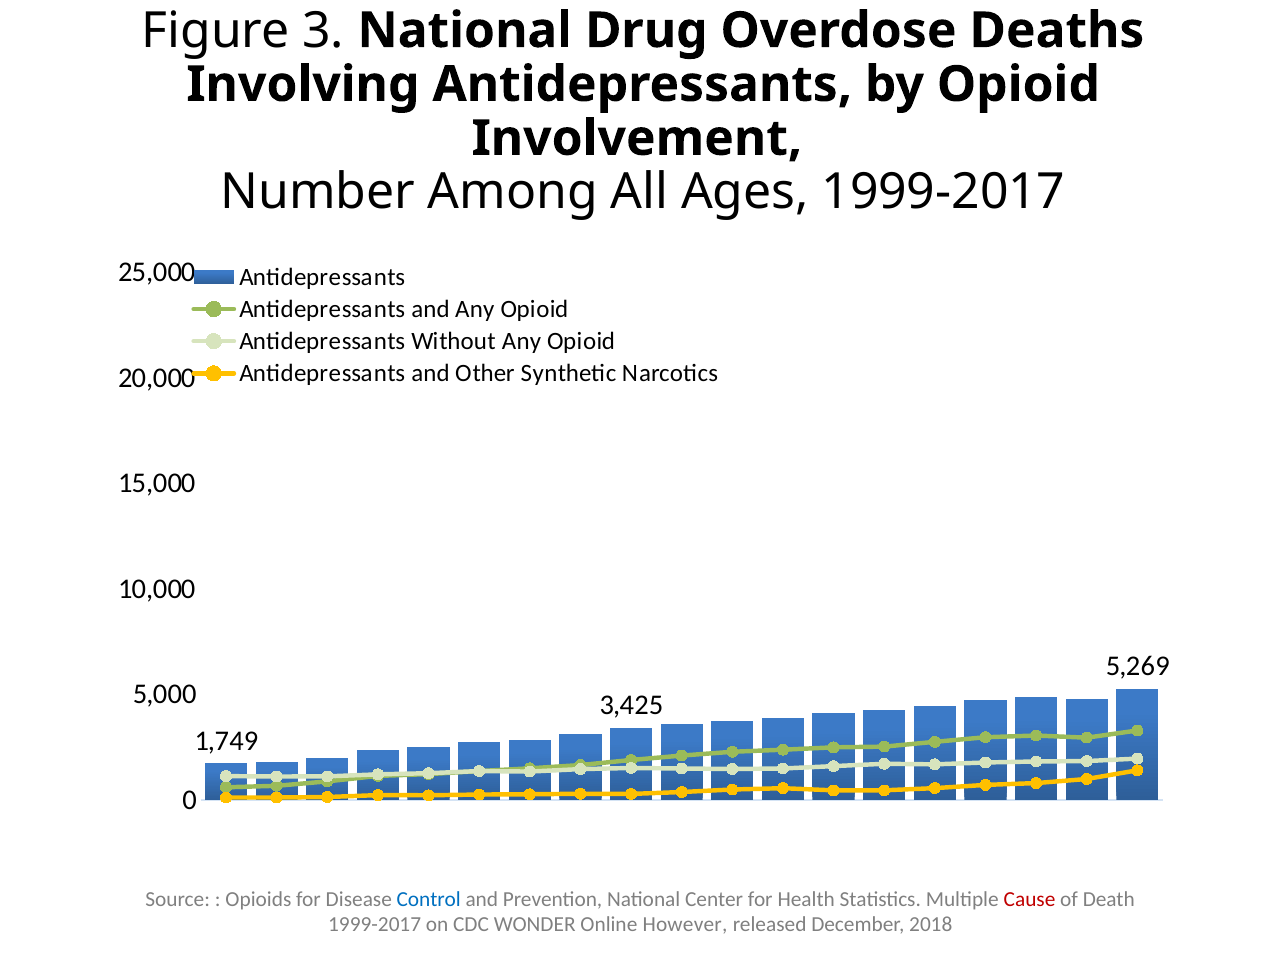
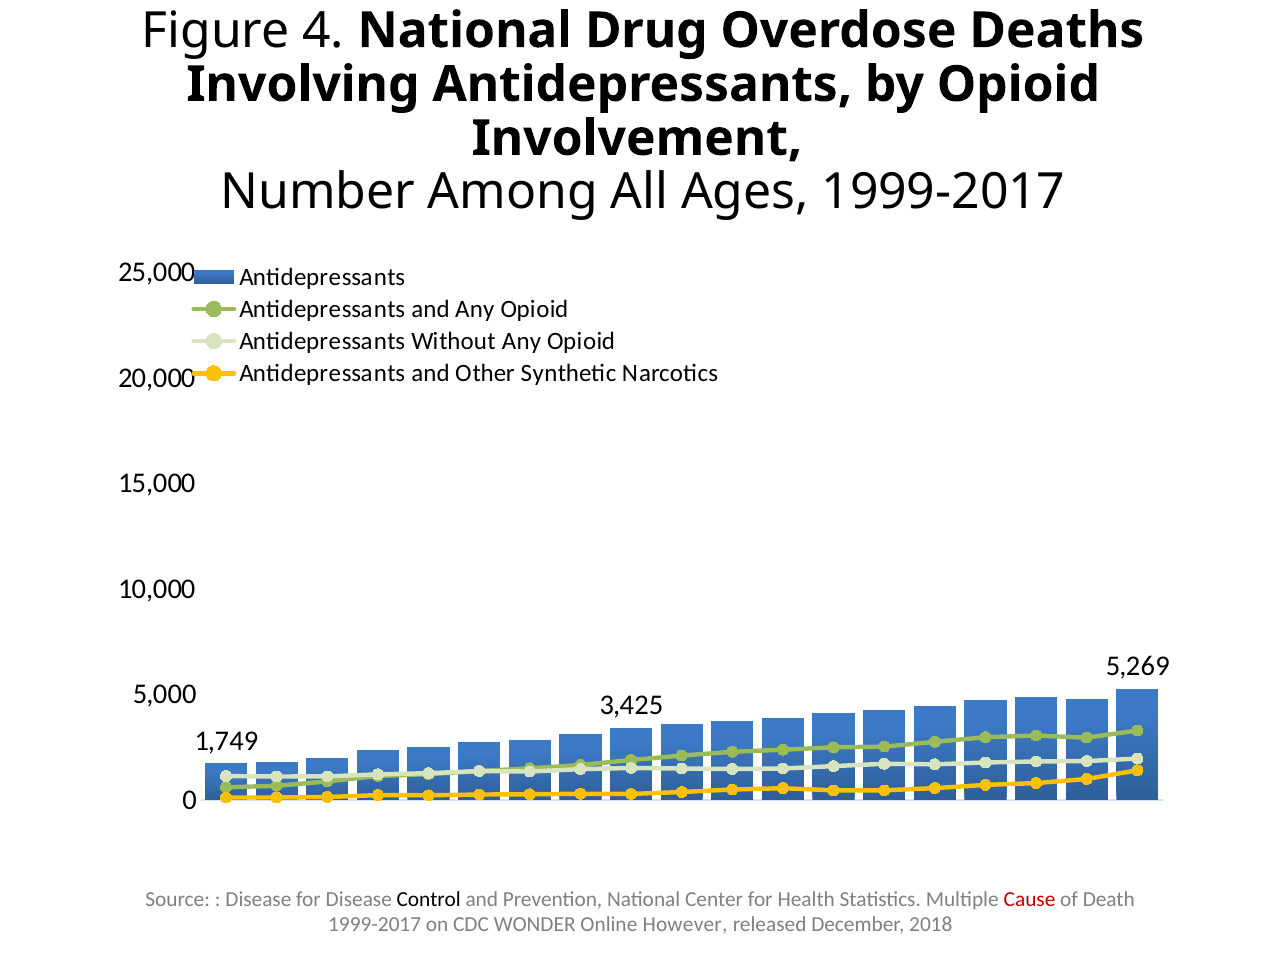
3: 3 -> 4
Opioids at (258, 899): Opioids -> Disease
Control colour: blue -> black
